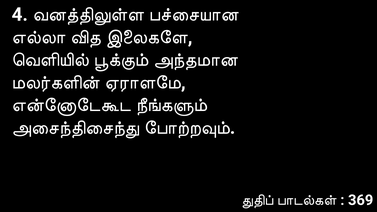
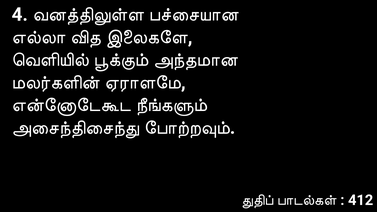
369: 369 -> 412
